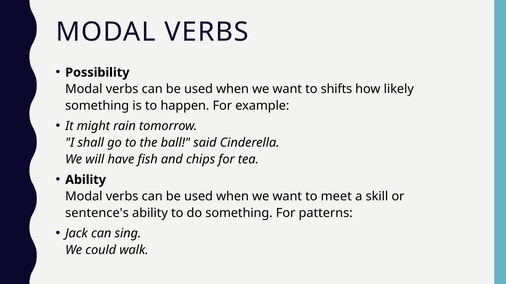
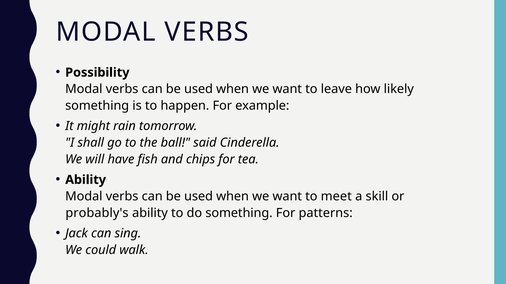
shifts: shifts -> leave
sentence's: sentence's -> probably's
